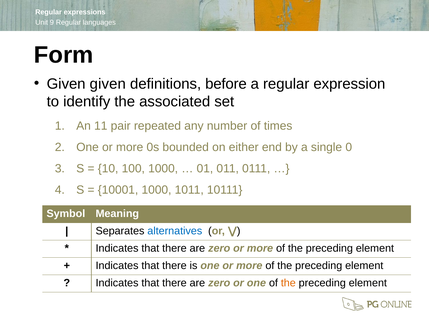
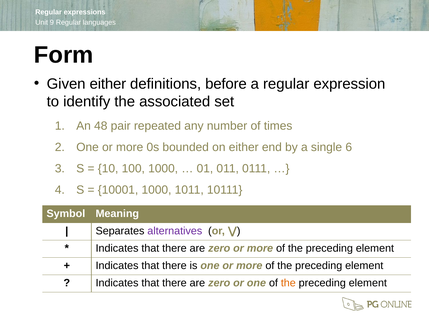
Given given: given -> either
11: 11 -> 48
0: 0 -> 6
alternatives colour: blue -> purple
